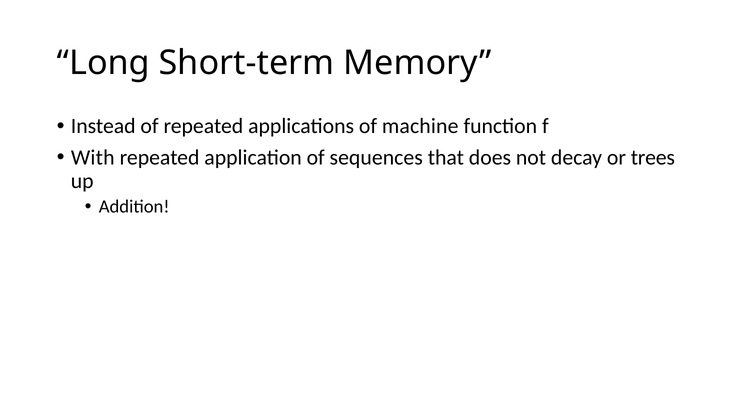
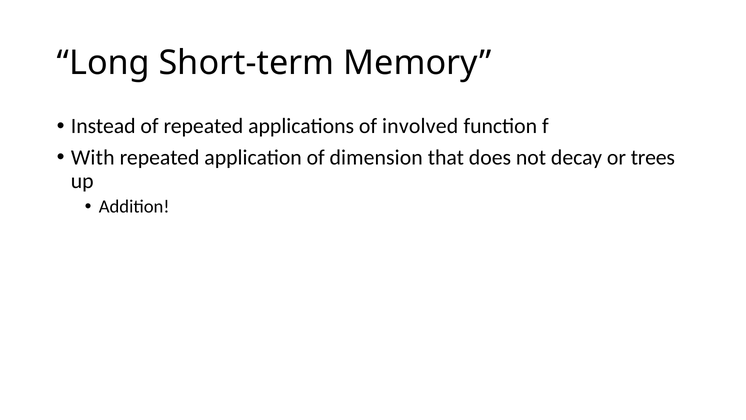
machine: machine -> involved
sequences: sequences -> dimension
